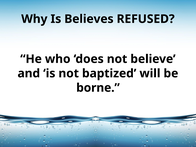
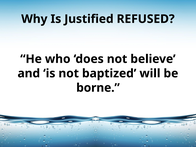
Believes: Believes -> Justified
